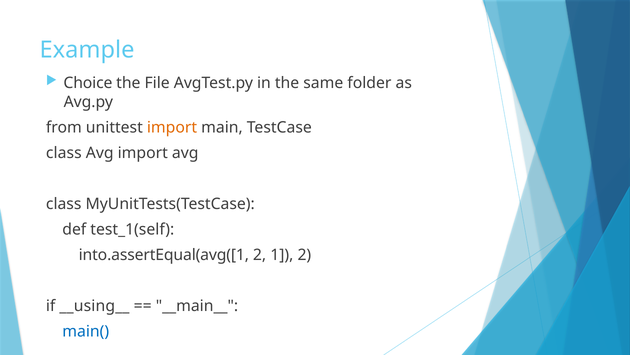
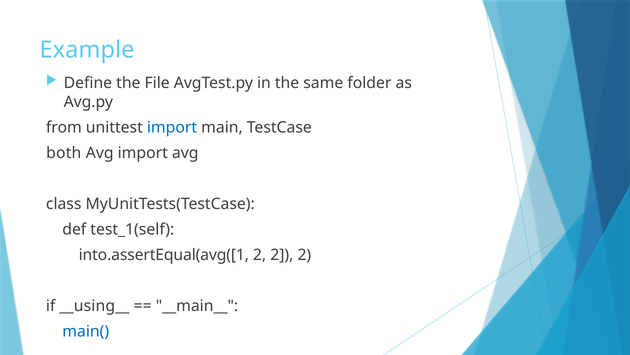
Choice: Choice -> Define
import at (172, 127) colour: orange -> blue
class at (64, 153): class -> both
1 at (282, 254): 1 -> 2
